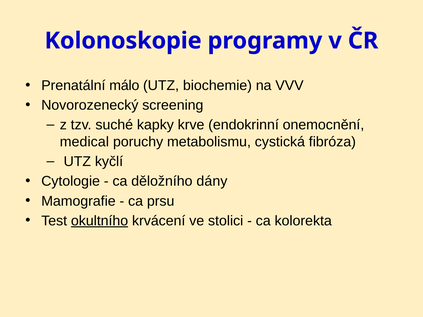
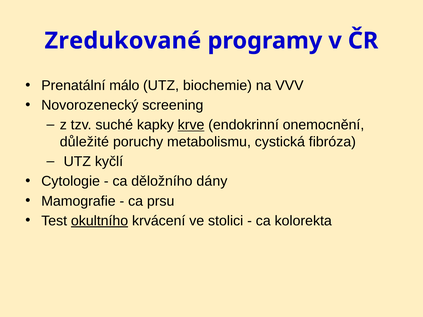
Kolonoskopie: Kolonoskopie -> Zredukované
krve underline: none -> present
medical: medical -> důležité
